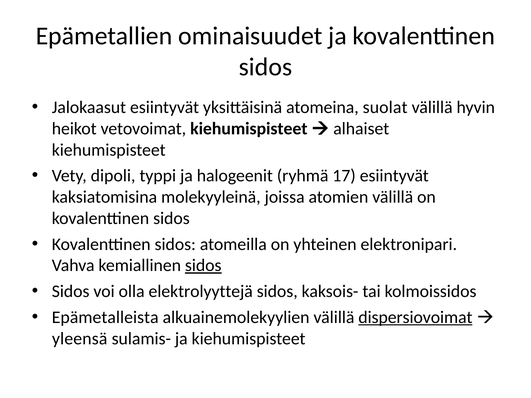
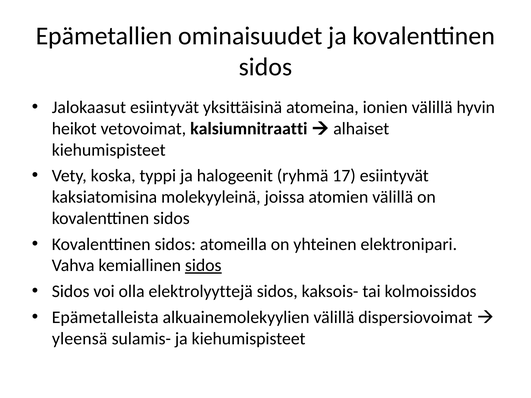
suolat: suolat -> ionien
vetovoimat kiehumispisteet: kiehumispisteet -> kalsiumnitraatti
dipoli: dipoli -> koska
dispersiovoimat underline: present -> none
